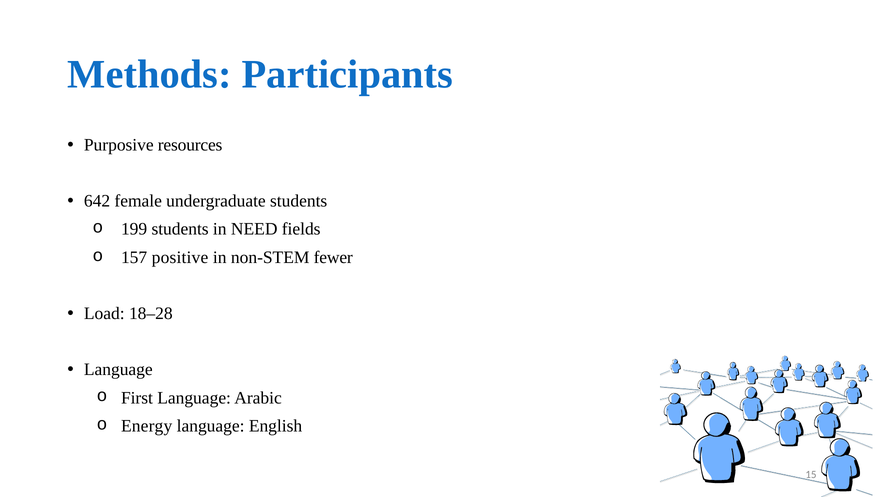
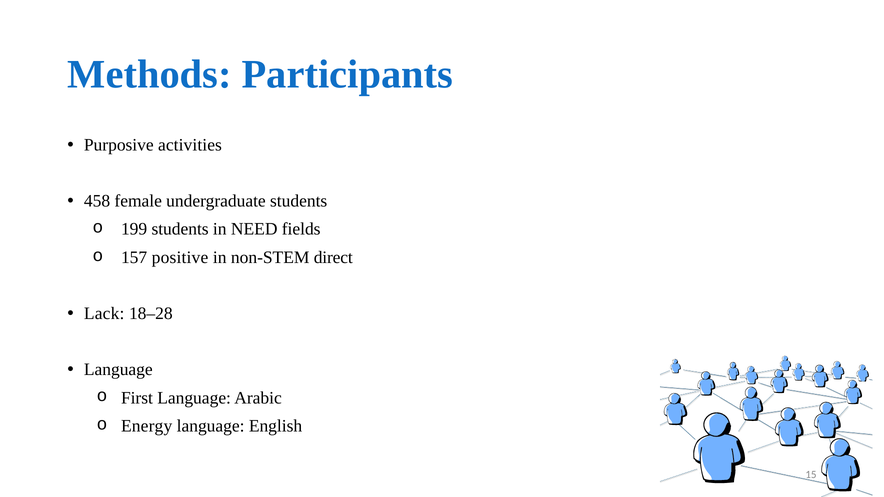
resources: resources -> activities
642: 642 -> 458
fewer: fewer -> direct
Load: Load -> Lack
